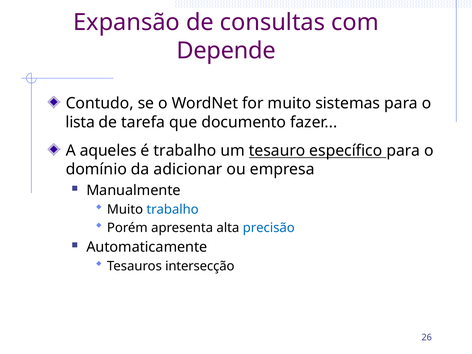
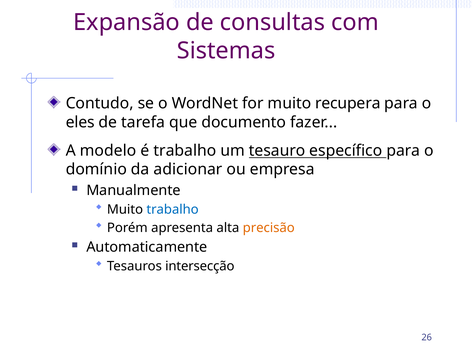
Depende: Depende -> Sistemas
sistemas: sistemas -> recupera
lista: lista -> eles
aqueles: aqueles -> modelo
precisão colour: blue -> orange
